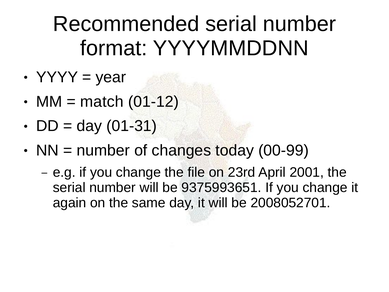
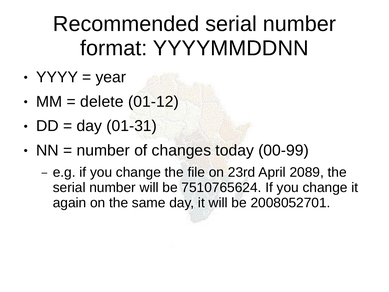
match: match -> delete
2001: 2001 -> 2089
9375993651: 9375993651 -> 7510765624
